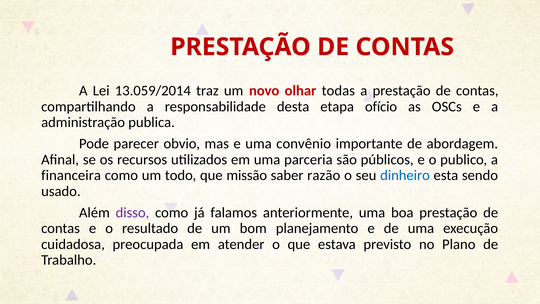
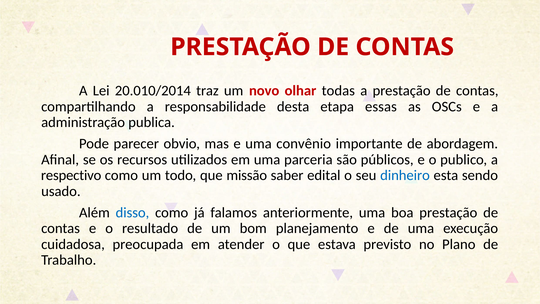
13.059/2014: 13.059/2014 -> 20.010/2014
ofício: ofício -> essas
financeira: financeira -> respectivo
razão: razão -> edital
disso colour: purple -> blue
